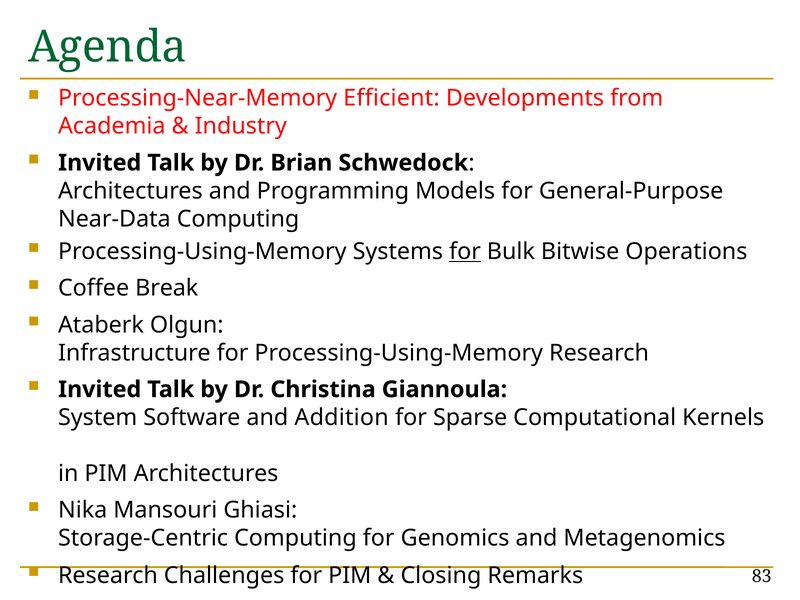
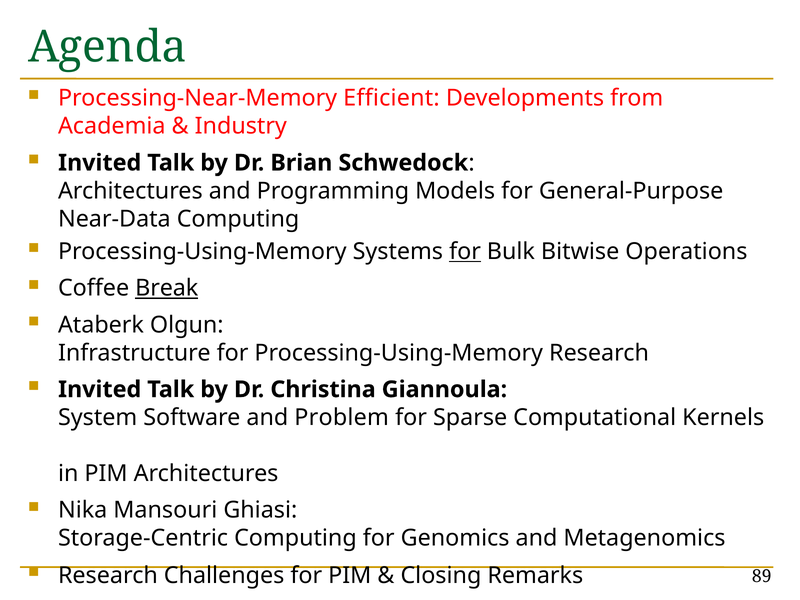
Break underline: none -> present
Addition: Addition -> Problem
83: 83 -> 89
